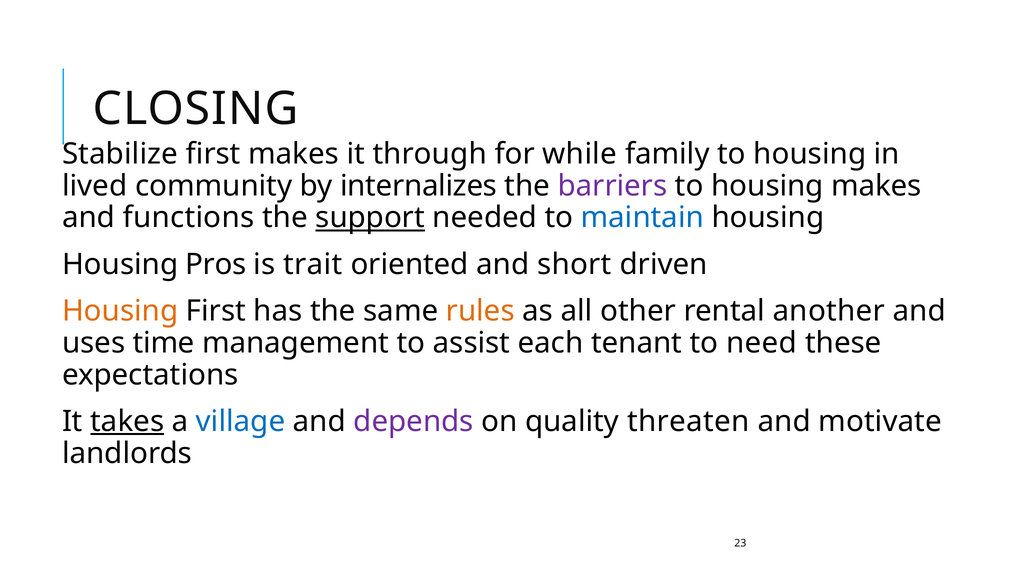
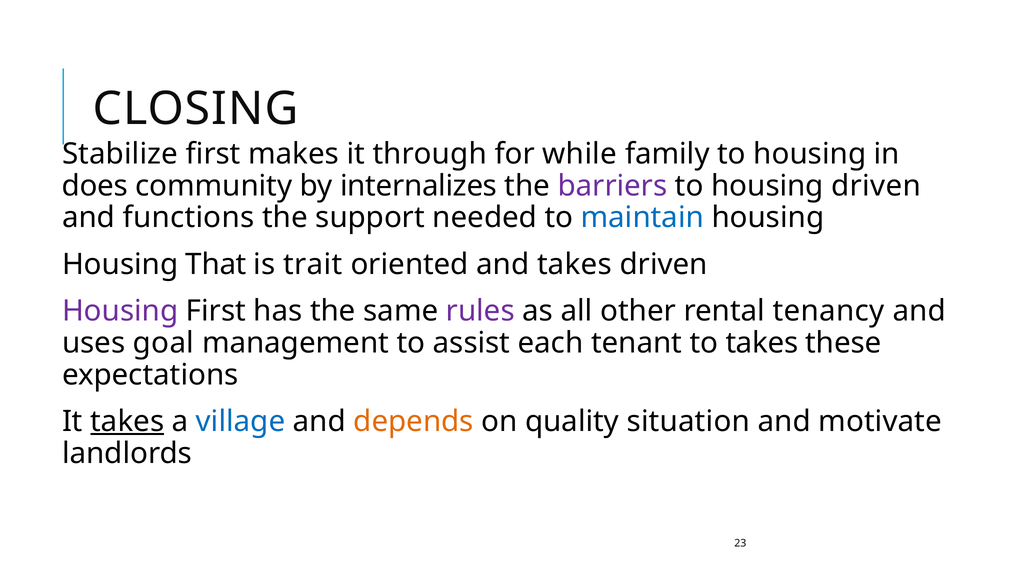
lived: lived -> does
housing makes: makes -> driven
support underline: present -> none
Pros: Pros -> That
and short: short -> takes
Housing at (120, 311) colour: orange -> purple
rules colour: orange -> purple
another: another -> tenancy
time: time -> goal
to need: need -> takes
depends colour: purple -> orange
threaten: threaten -> situation
